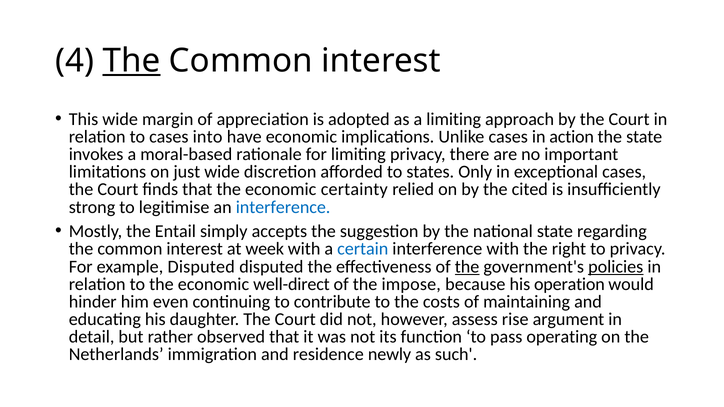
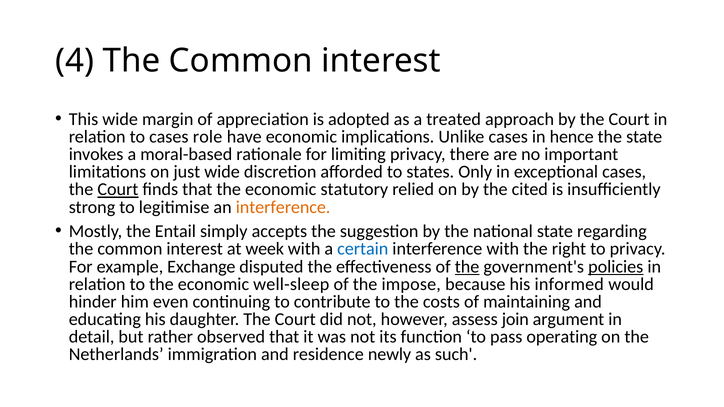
The at (132, 61) underline: present -> none
a limiting: limiting -> treated
into: into -> role
action: action -> hence
Court at (118, 190) underline: none -> present
certainty: certainty -> statutory
interference at (283, 207) colour: blue -> orange
example Disputed: Disputed -> Exchange
well-direct: well-direct -> well-sleep
operation: operation -> informed
rise: rise -> join
